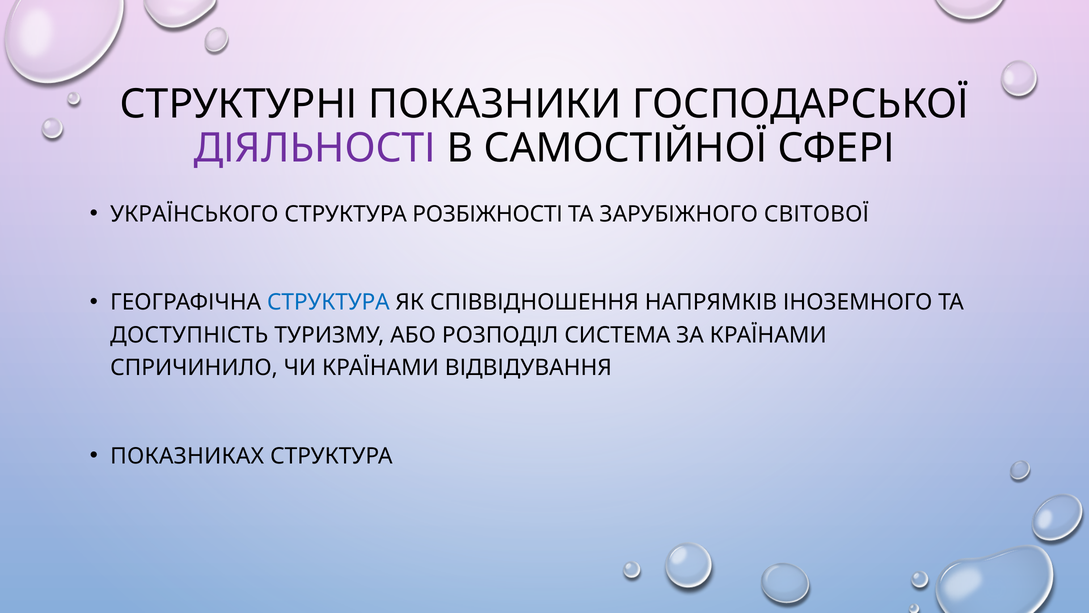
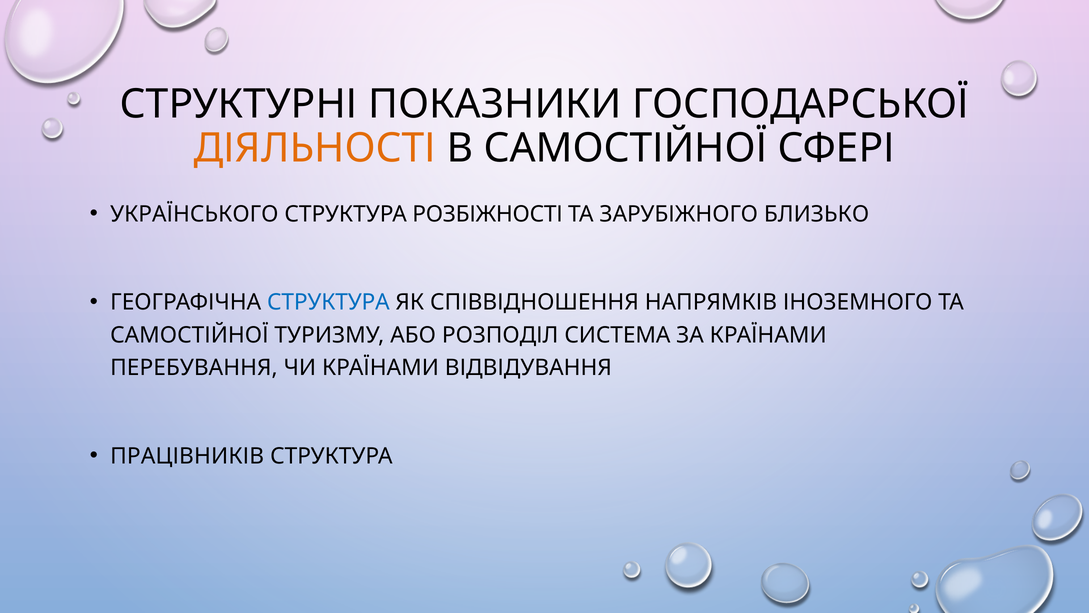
ДІЯЛЬНОСТІ colour: purple -> orange
СВІТОВОЇ: СВІТОВОЇ -> БЛИЗЬКО
ДОСТУПНІСТЬ at (189, 335): ДОСТУПНІСТЬ -> САМОСТІЙНОЇ
СПРИЧИНИЛО: СПРИЧИНИЛО -> ПЕРЕБУВАННЯ
ПОКАЗНИКАХ: ПОКАЗНИКАХ -> ПРАЦІВНИКІВ
